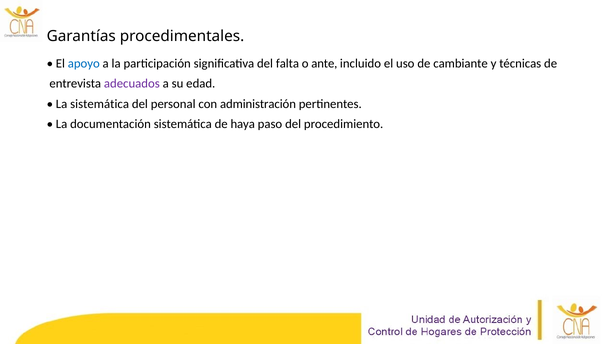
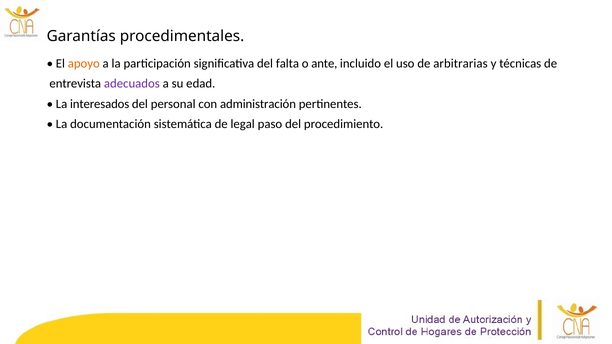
apoyo colour: blue -> orange
cambiante: cambiante -> arbitrarias
La sistemática: sistemática -> interesados
haya: haya -> legal
